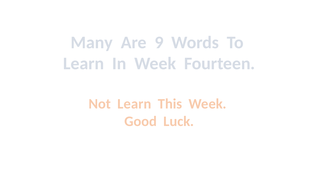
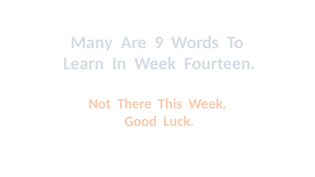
Not Learn: Learn -> There
